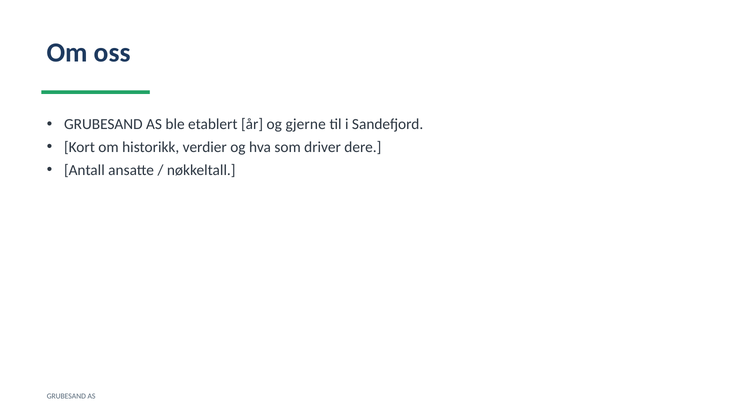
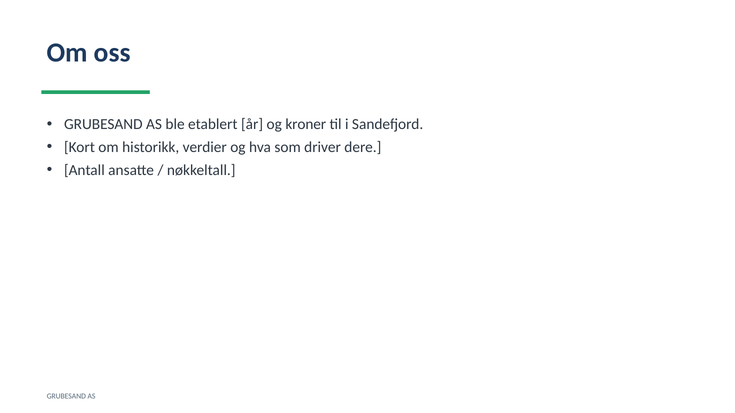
gjerne: gjerne -> kroner
